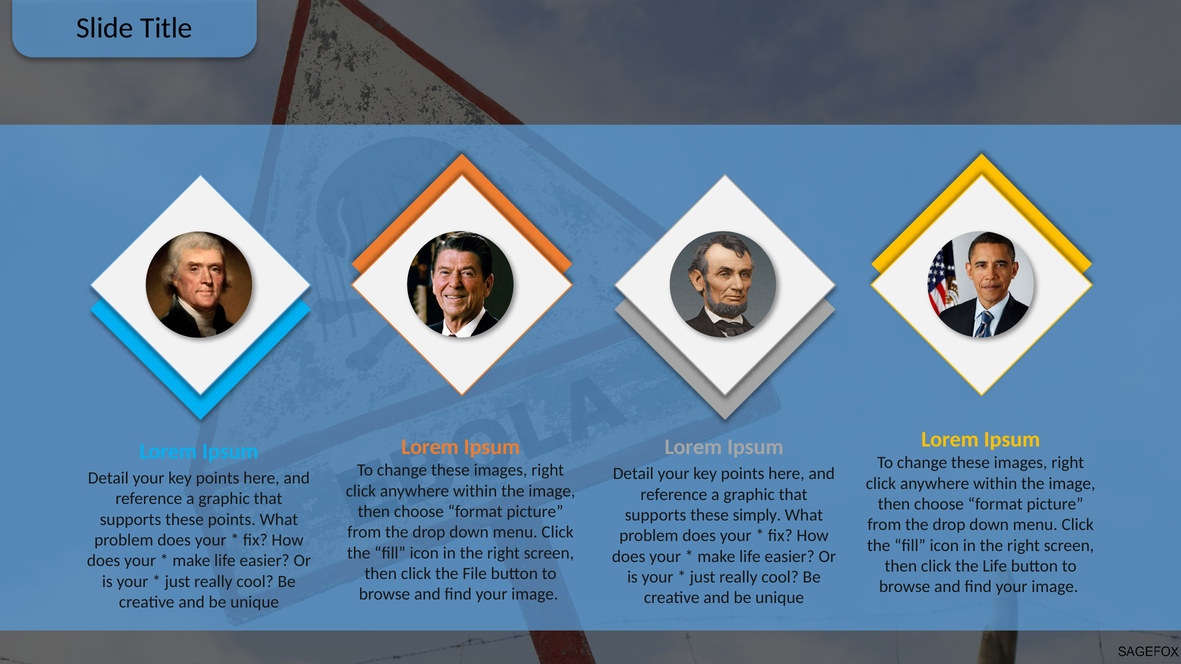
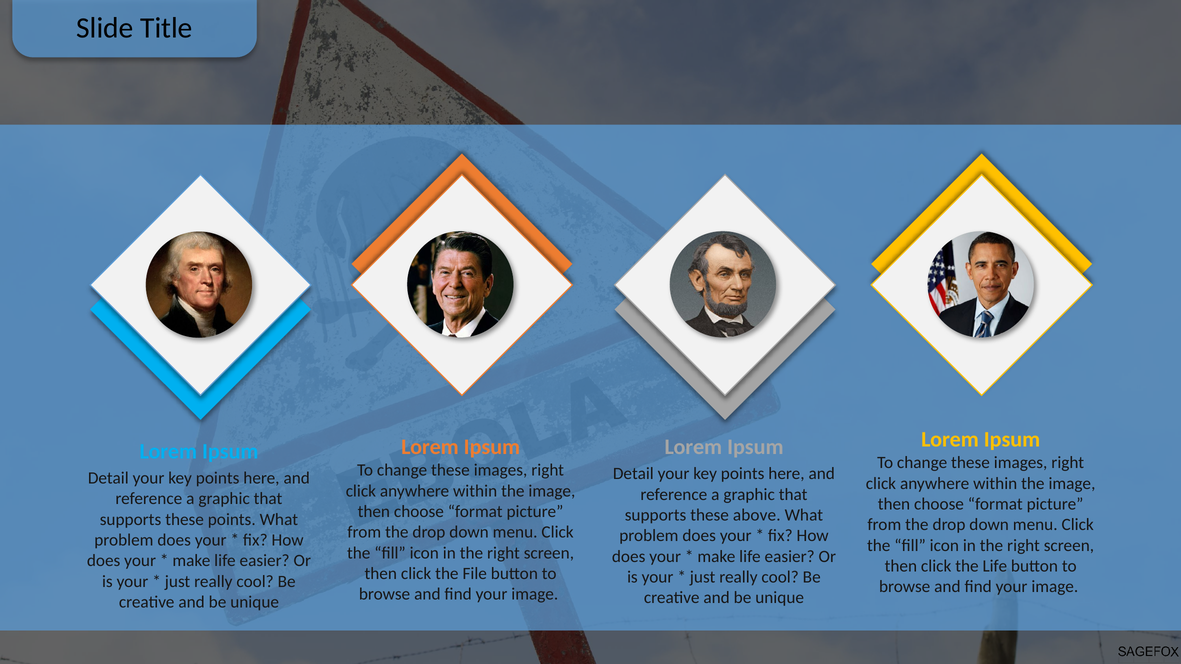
simply: simply -> above
